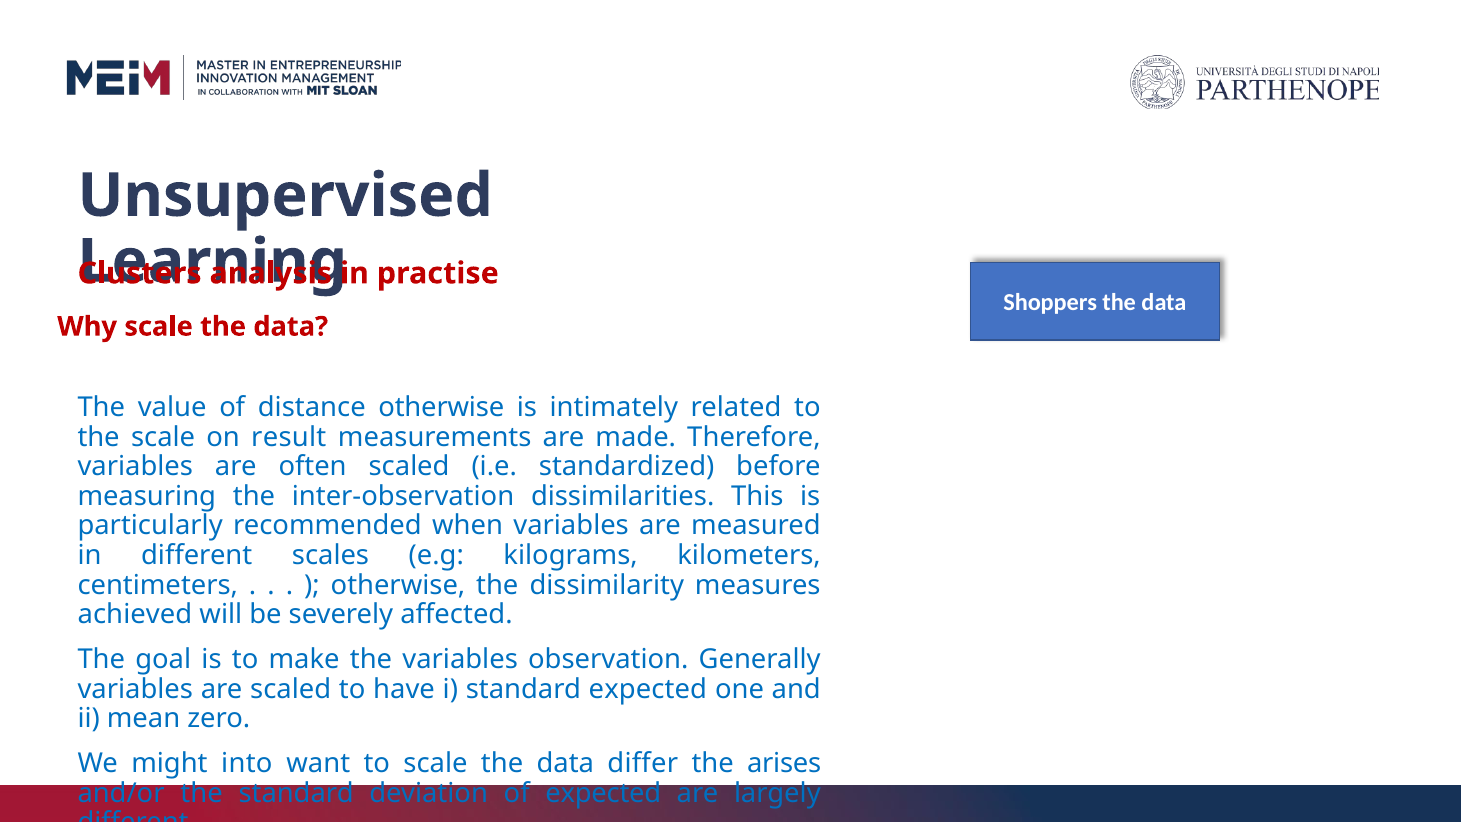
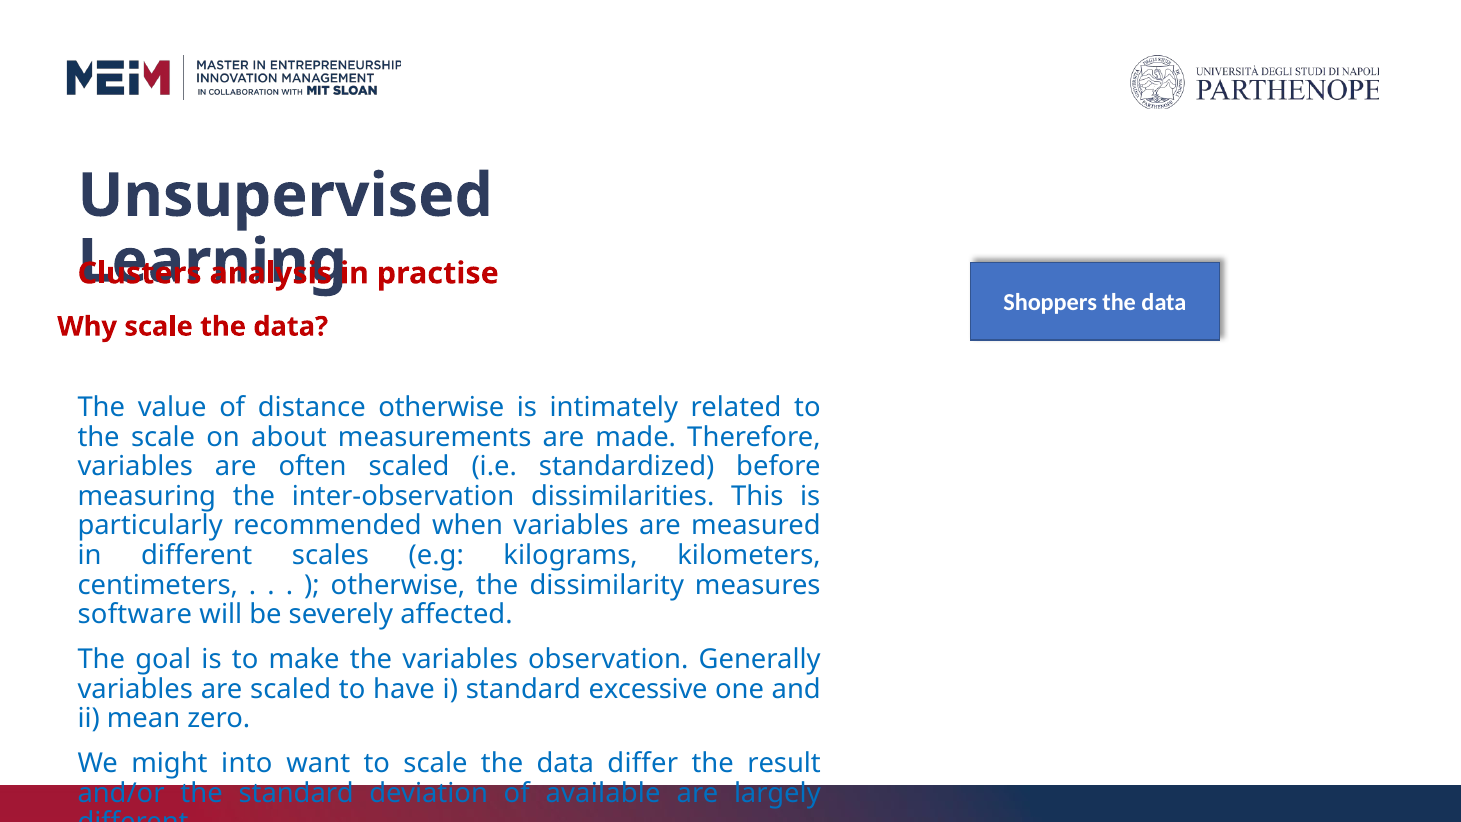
result: result -> about
achieved: achieved -> software
standard expected: expected -> excessive
arises: arises -> result
of expected: expected -> available
